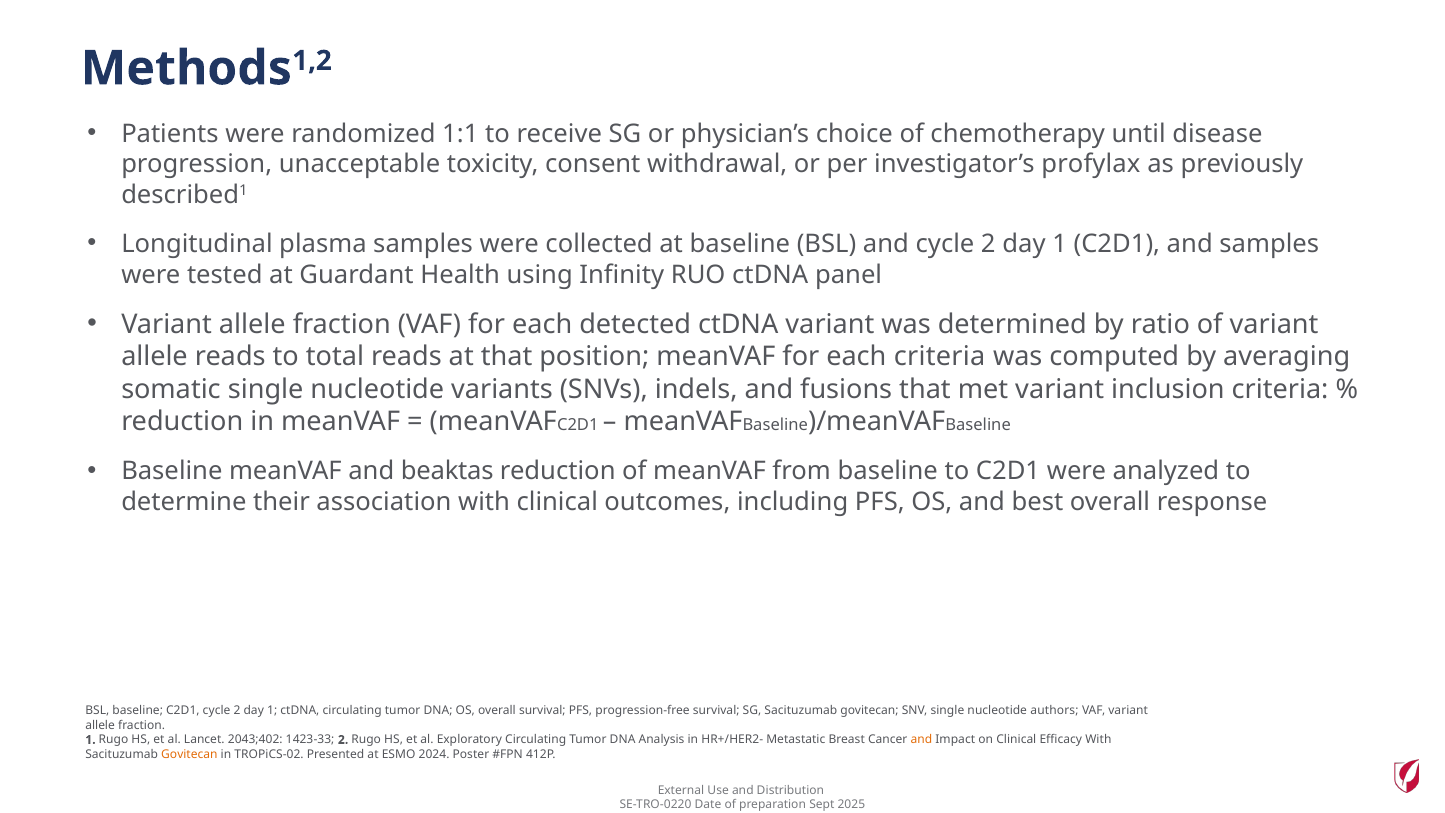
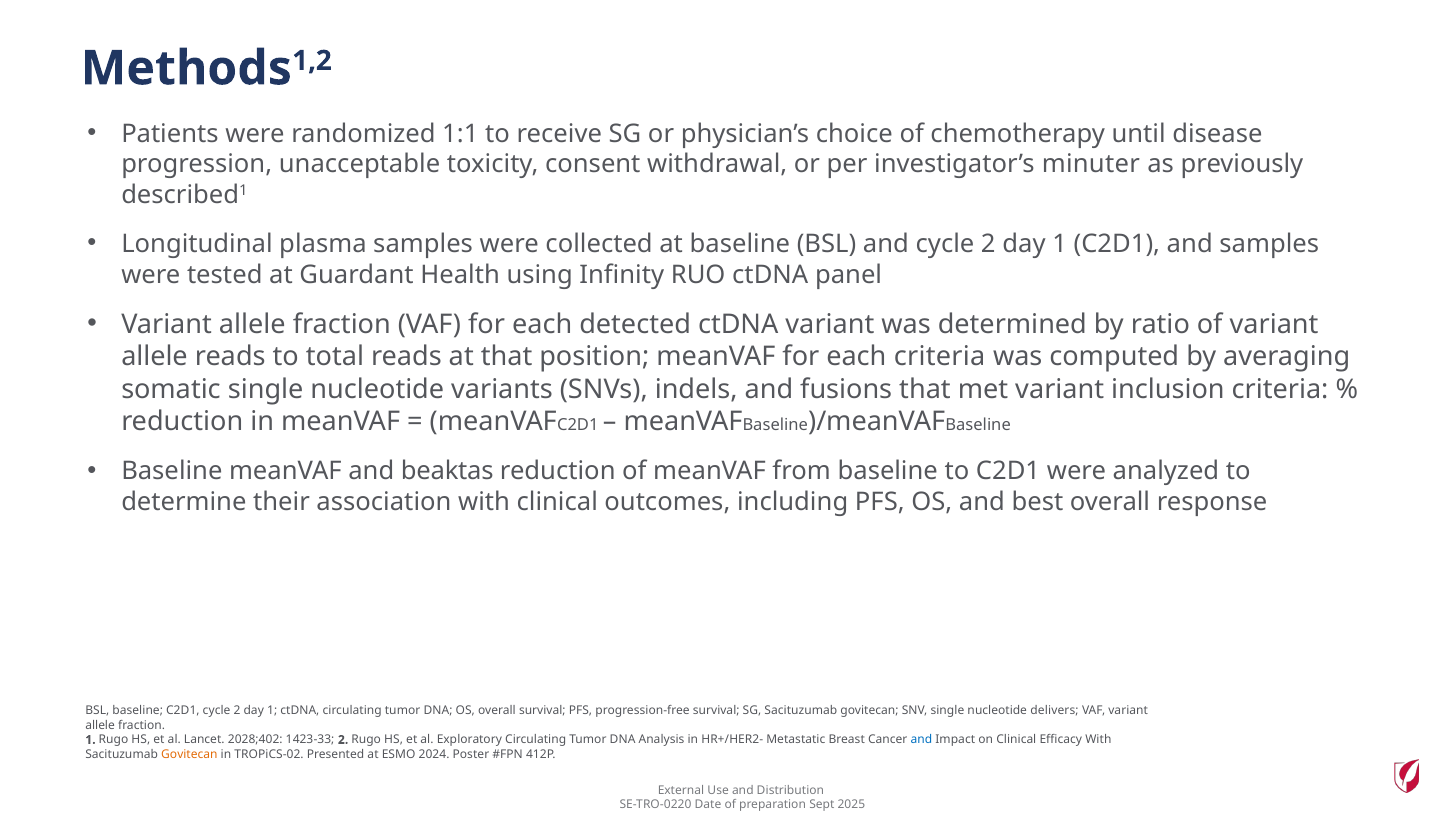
profylax: profylax -> minuter
authors: authors -> delivers
2043;402: 2043;402 -> 2028;402
and at (921, 740) colour: orange -> blue
